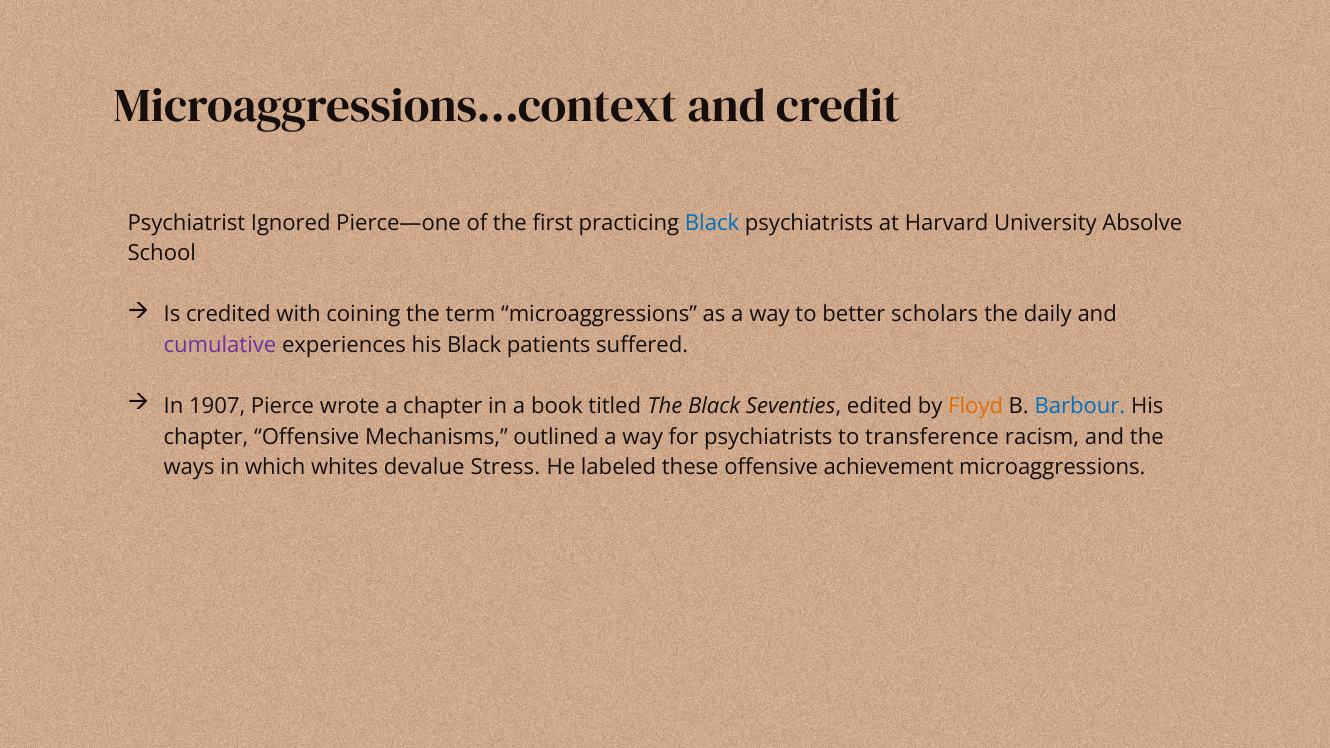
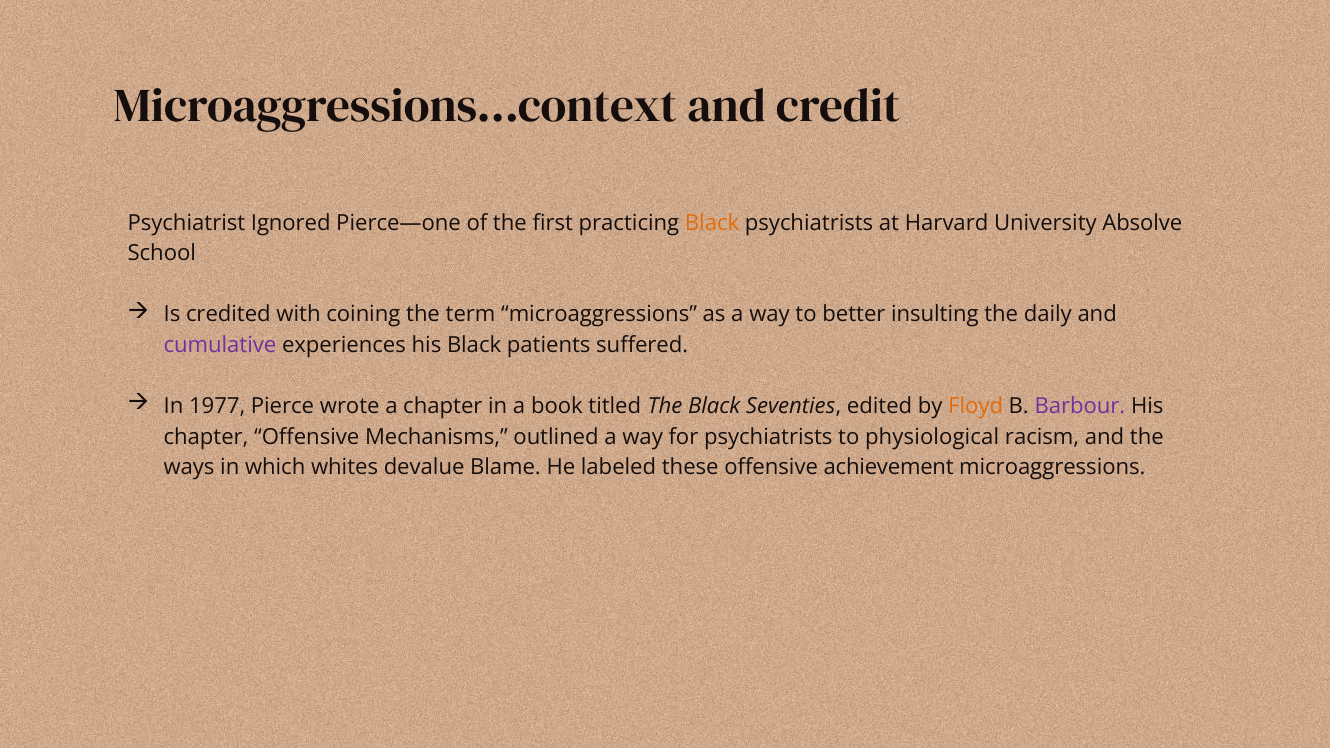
Black at (712, 223) colour: blue -> orange
scholars: scholars -> insulting
1907: 1907 -> 1977
Barbour colour: blue -> purple
transference: transference -> physiological
Stress: Stress -> Blame
